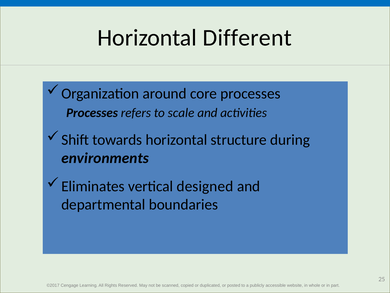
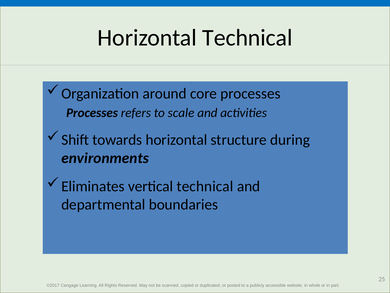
Horizontal Different: Different -> Technical
vertical designed: designed -> technical
